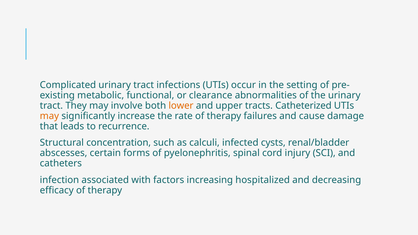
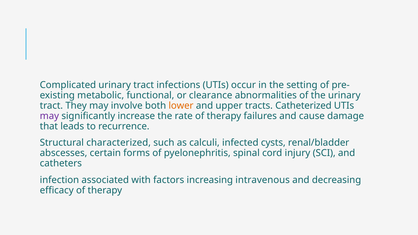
may at (49, 116) colour: orange -> purple
concentration: concentration -> characterized
hospitalized: hospitalized -> intravenous
